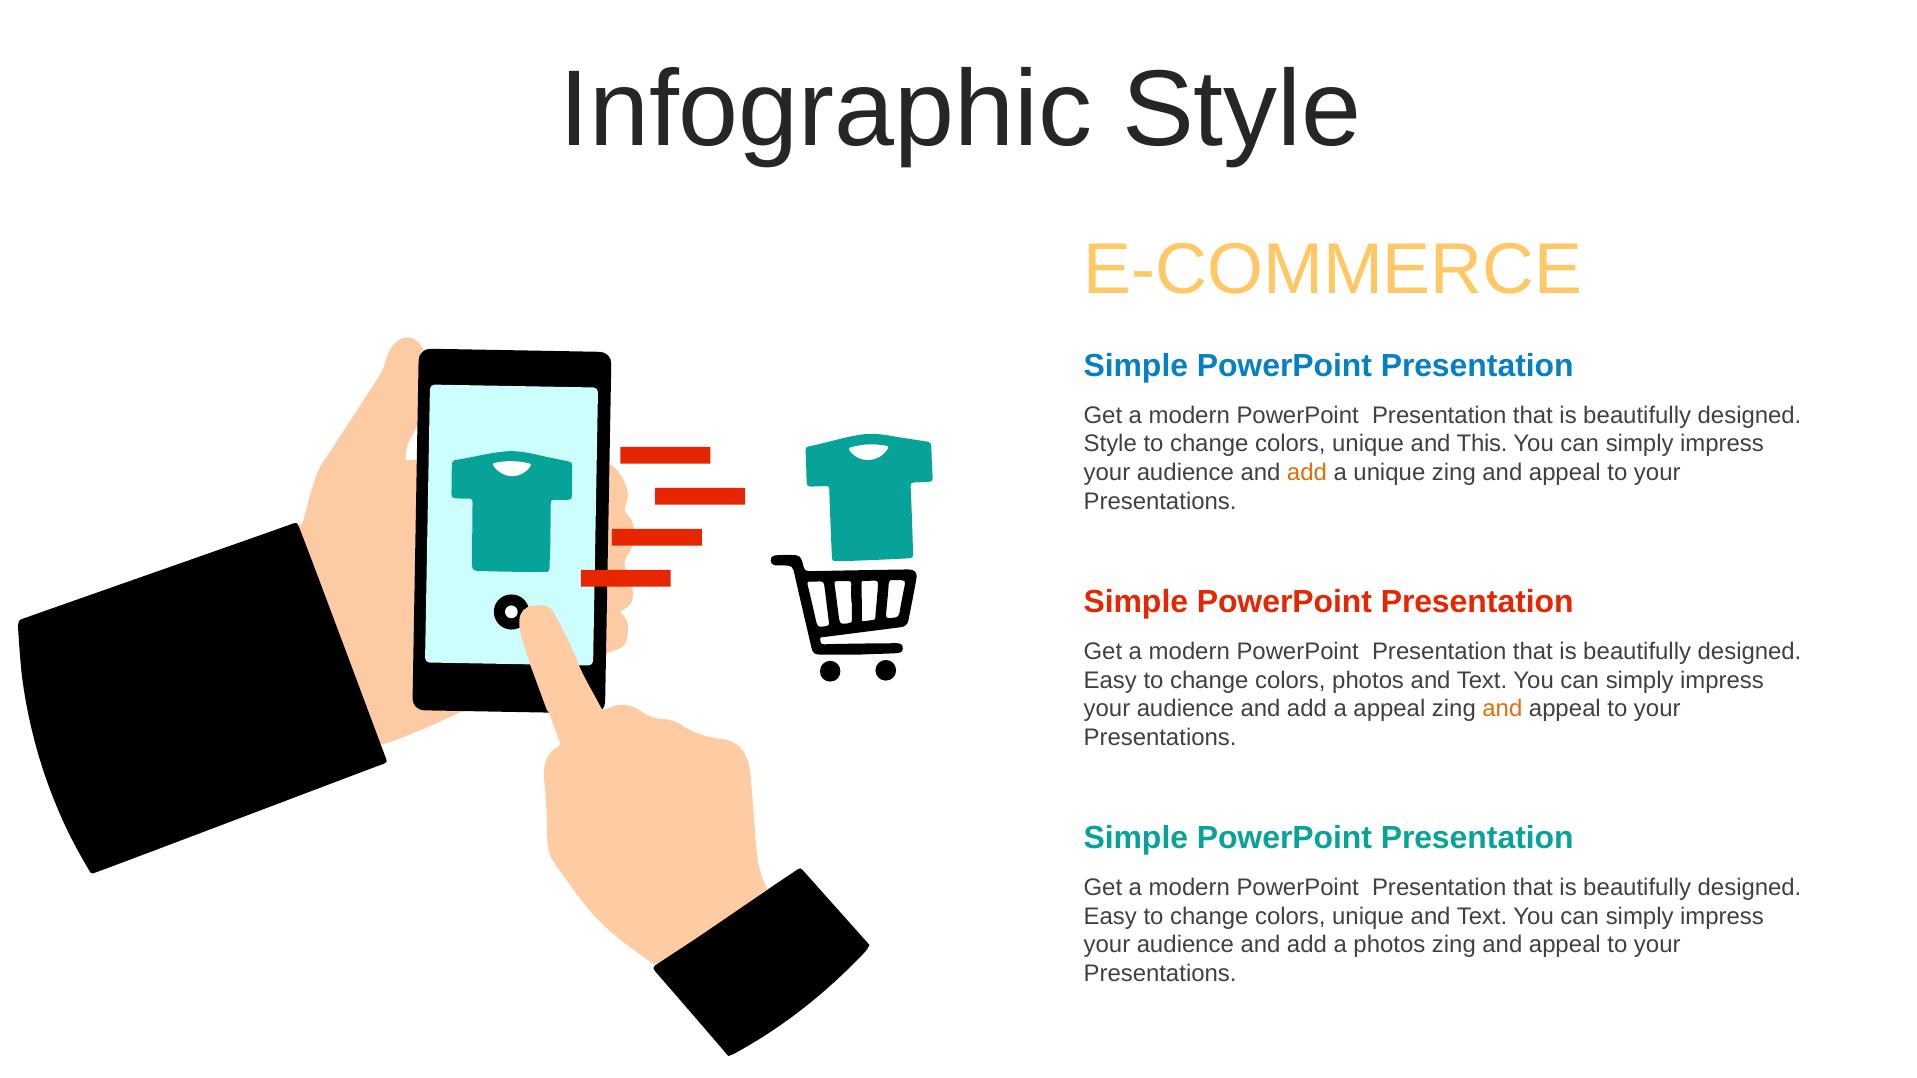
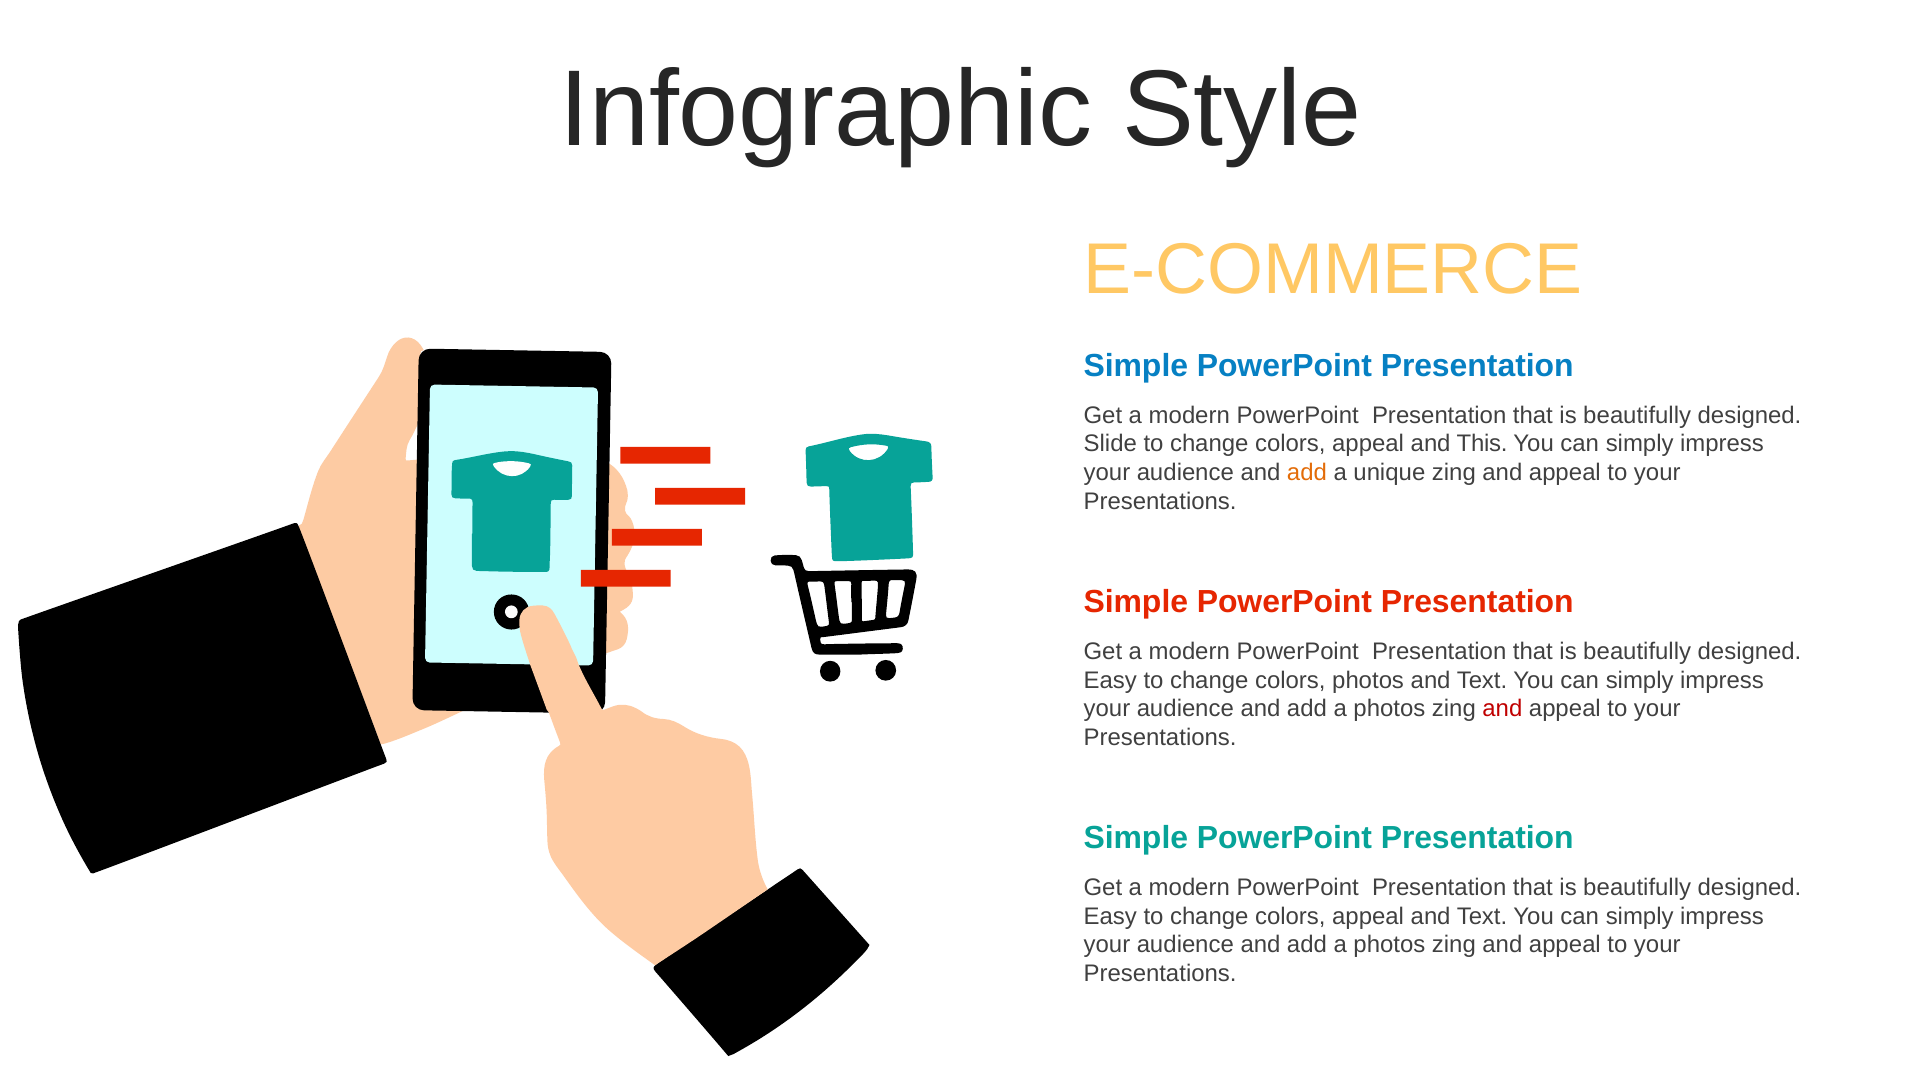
Style at (1110, 444): Style -> Slide
unique at (1368, 444): unique -> appeal
appeal at (1389, 709): appeal -> photos
and at (1502, 709) colour: orange -> red
unique at (1368, 916): unique -> appeal
